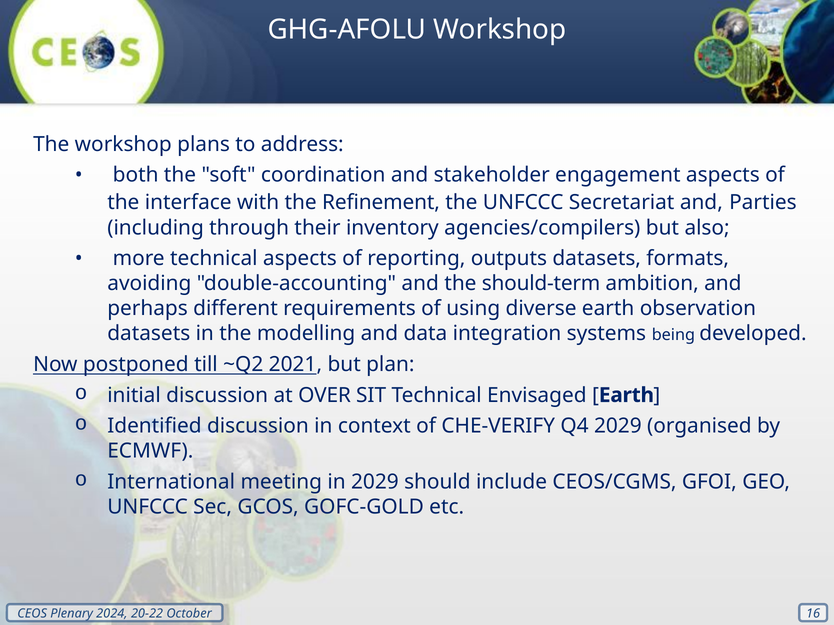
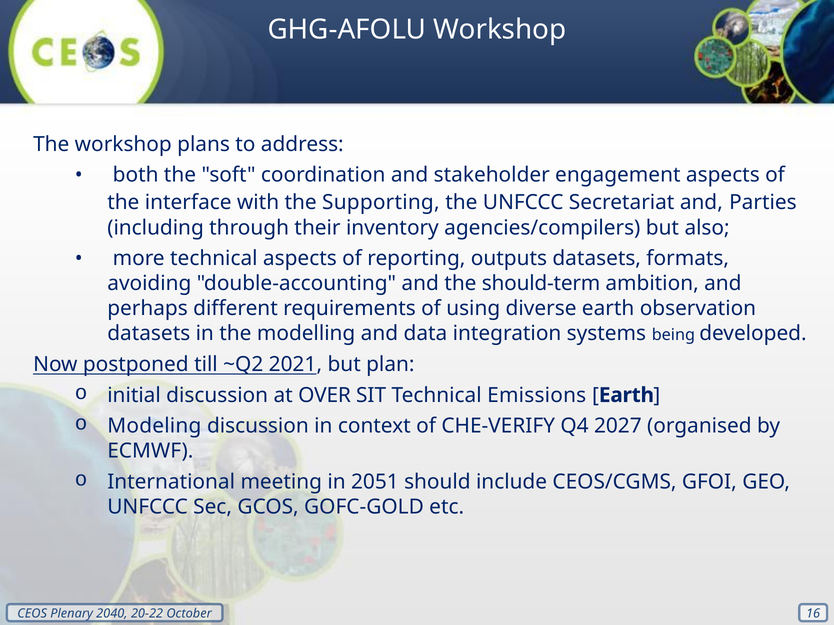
Refinement: Refinement -> Supporting
Envisaged: Envisaged -> Emissions
Identified: Identified -> Modeling
Q4 2029: 2029 -> 2027
in 2029: 2029 -> 2051
2024: 2024 -> 2040
